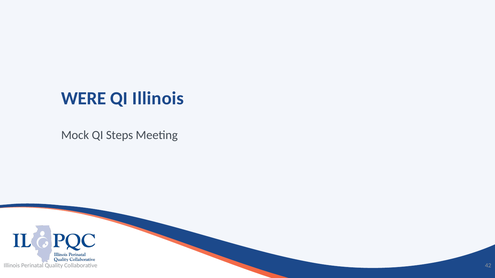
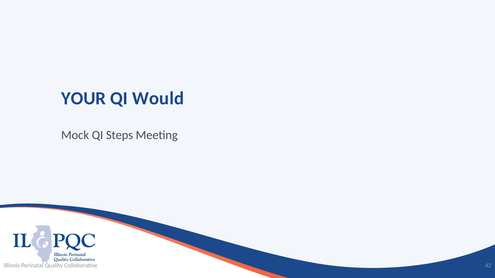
WERE: WERE -> YOUR
QI Illinois: Illinois -> Would
